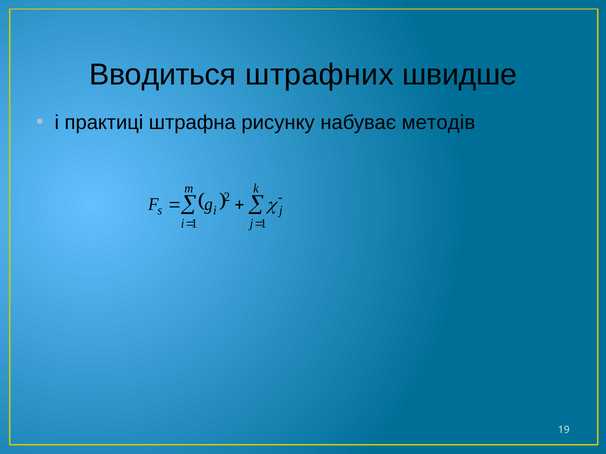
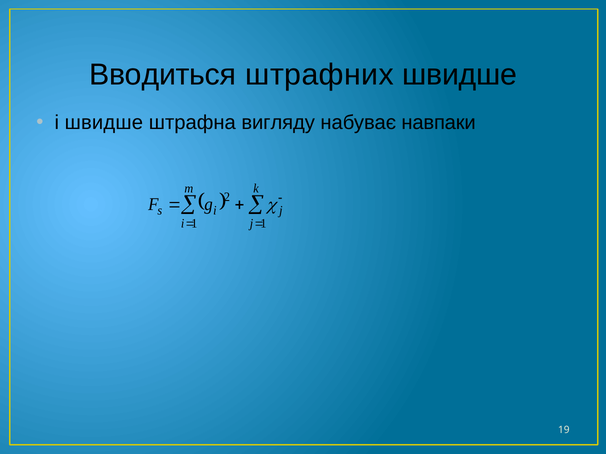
і практиці: практиці -> швидше
рисунку: рисунку -> вигляду
методів: методів -> навпаки
